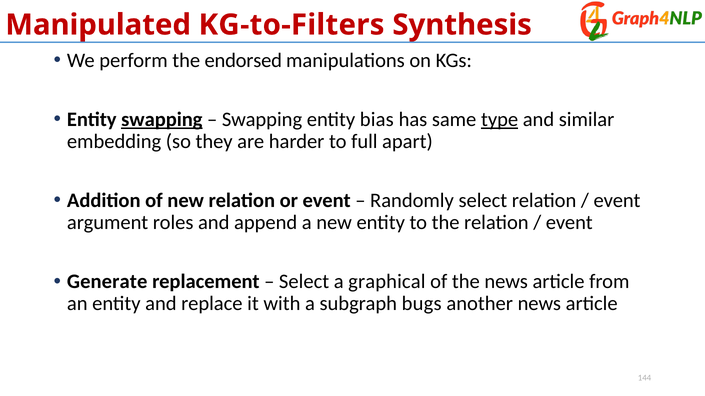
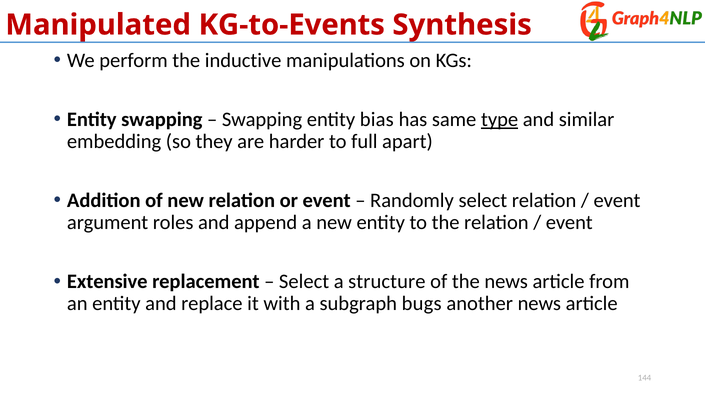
KG-to-Filters: KG-to-Filters -> KG-to-Events
endorsed: endorsed -> inductive
swapping at (162, 120) underline: present -> none
Generate: Generate -> Extensive
graphical: graphical -> structure
